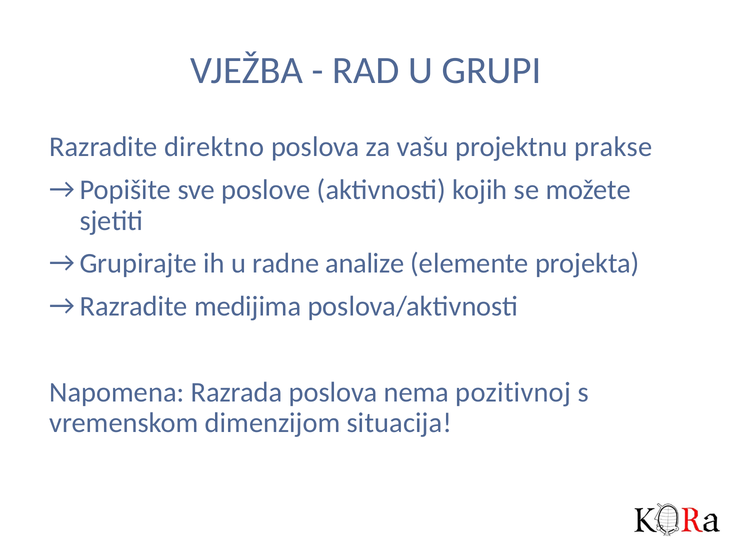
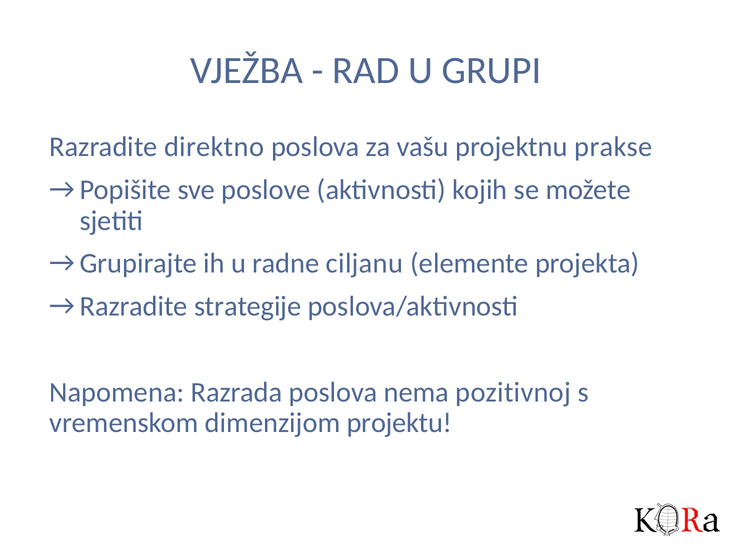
analize: analize -> ciljanu
medijima: medijima -> strategije
situacija: situacija -> projektu
